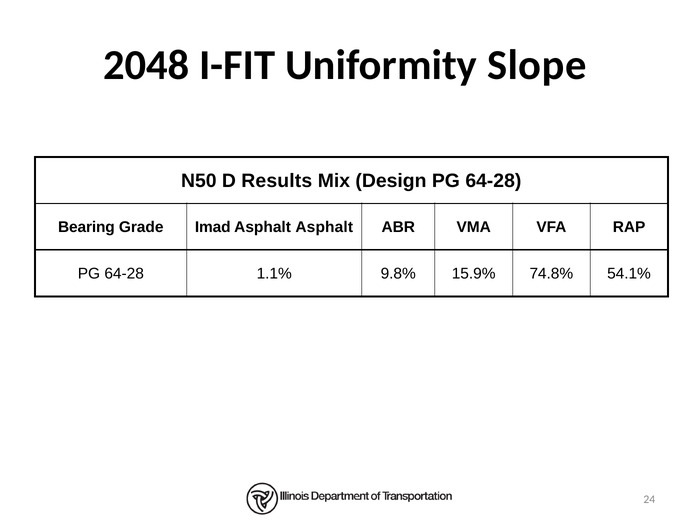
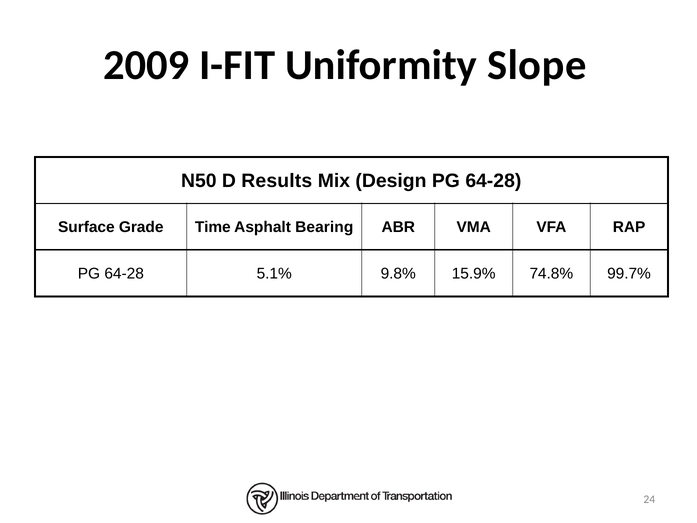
2048: 2048 -> 2009
Bearing: Bearing -> Surface
Imad: Imad -> Time
Asphalt Asphalt: Asphalt -> Bearing
1.1%: 1.1% -> 5.1%
54.1%: 54.1% -> 99.7%
